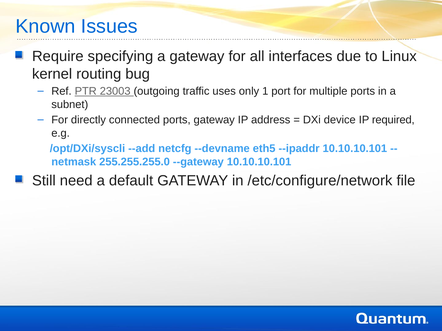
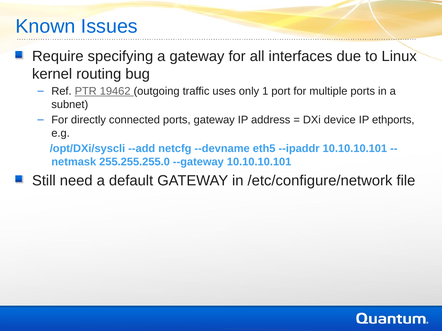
23003: 23003 -> 19462
required: required -> ethports
